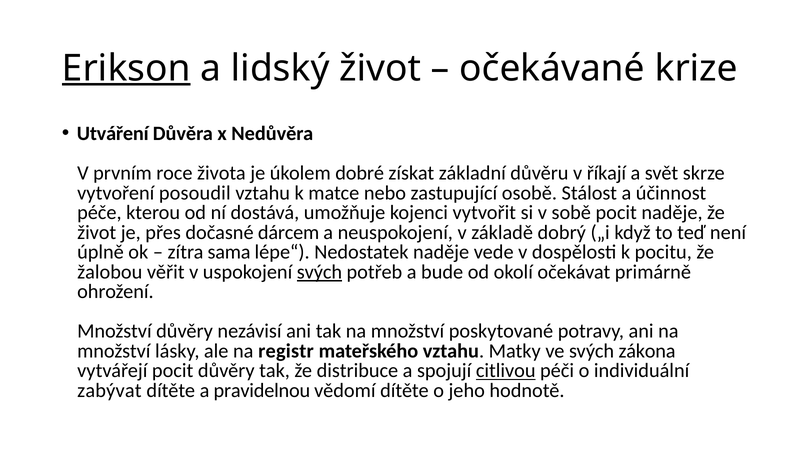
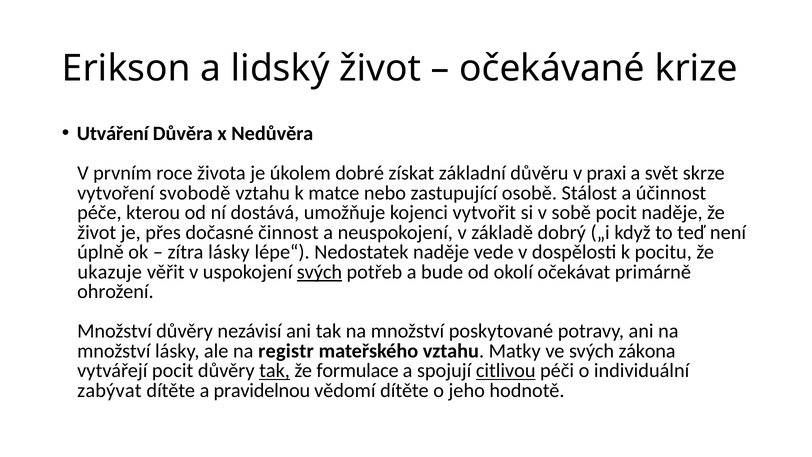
Erikson underline: present -> none
říkají: říkají -> praxi
posoudil: posoudil -> svobodě
dárcem: dárcem -> činnost
zítra sama: sama -> lásky
žalobou: žalobou -> ukazuje
tak at (275, 370) underline: none -> present
distribuce: distribuce -> formulace
